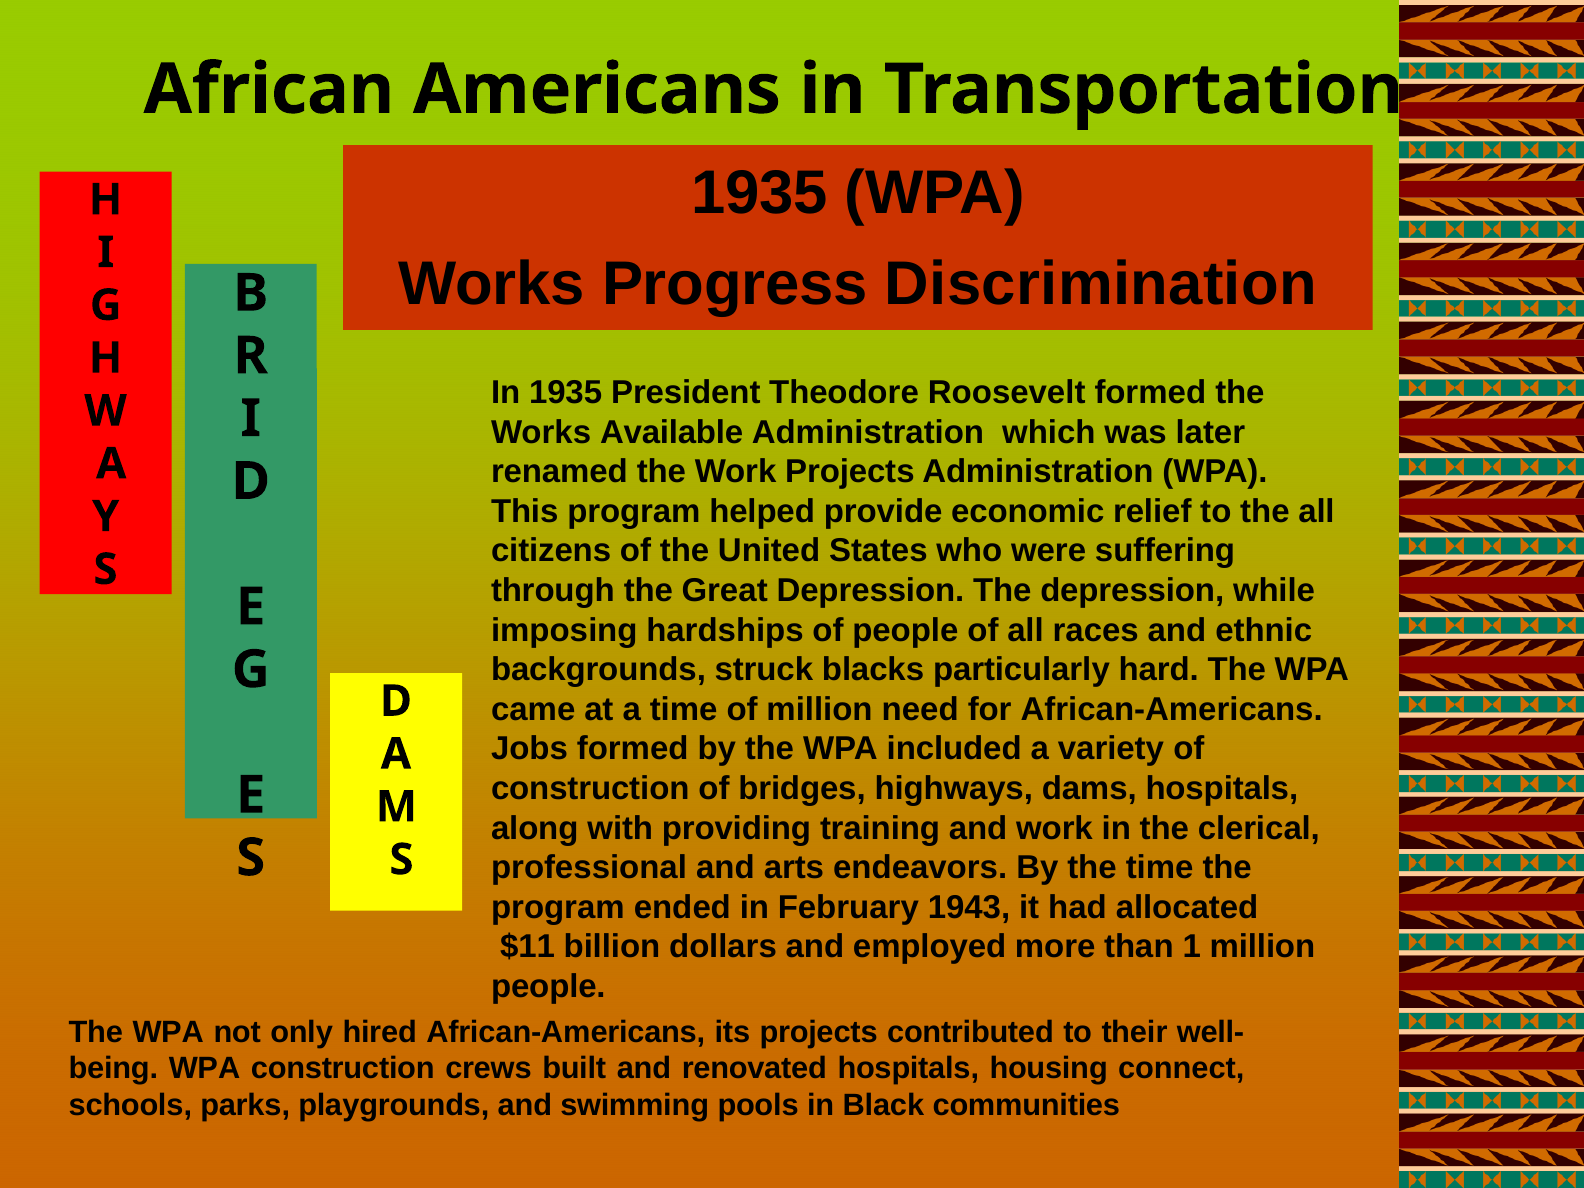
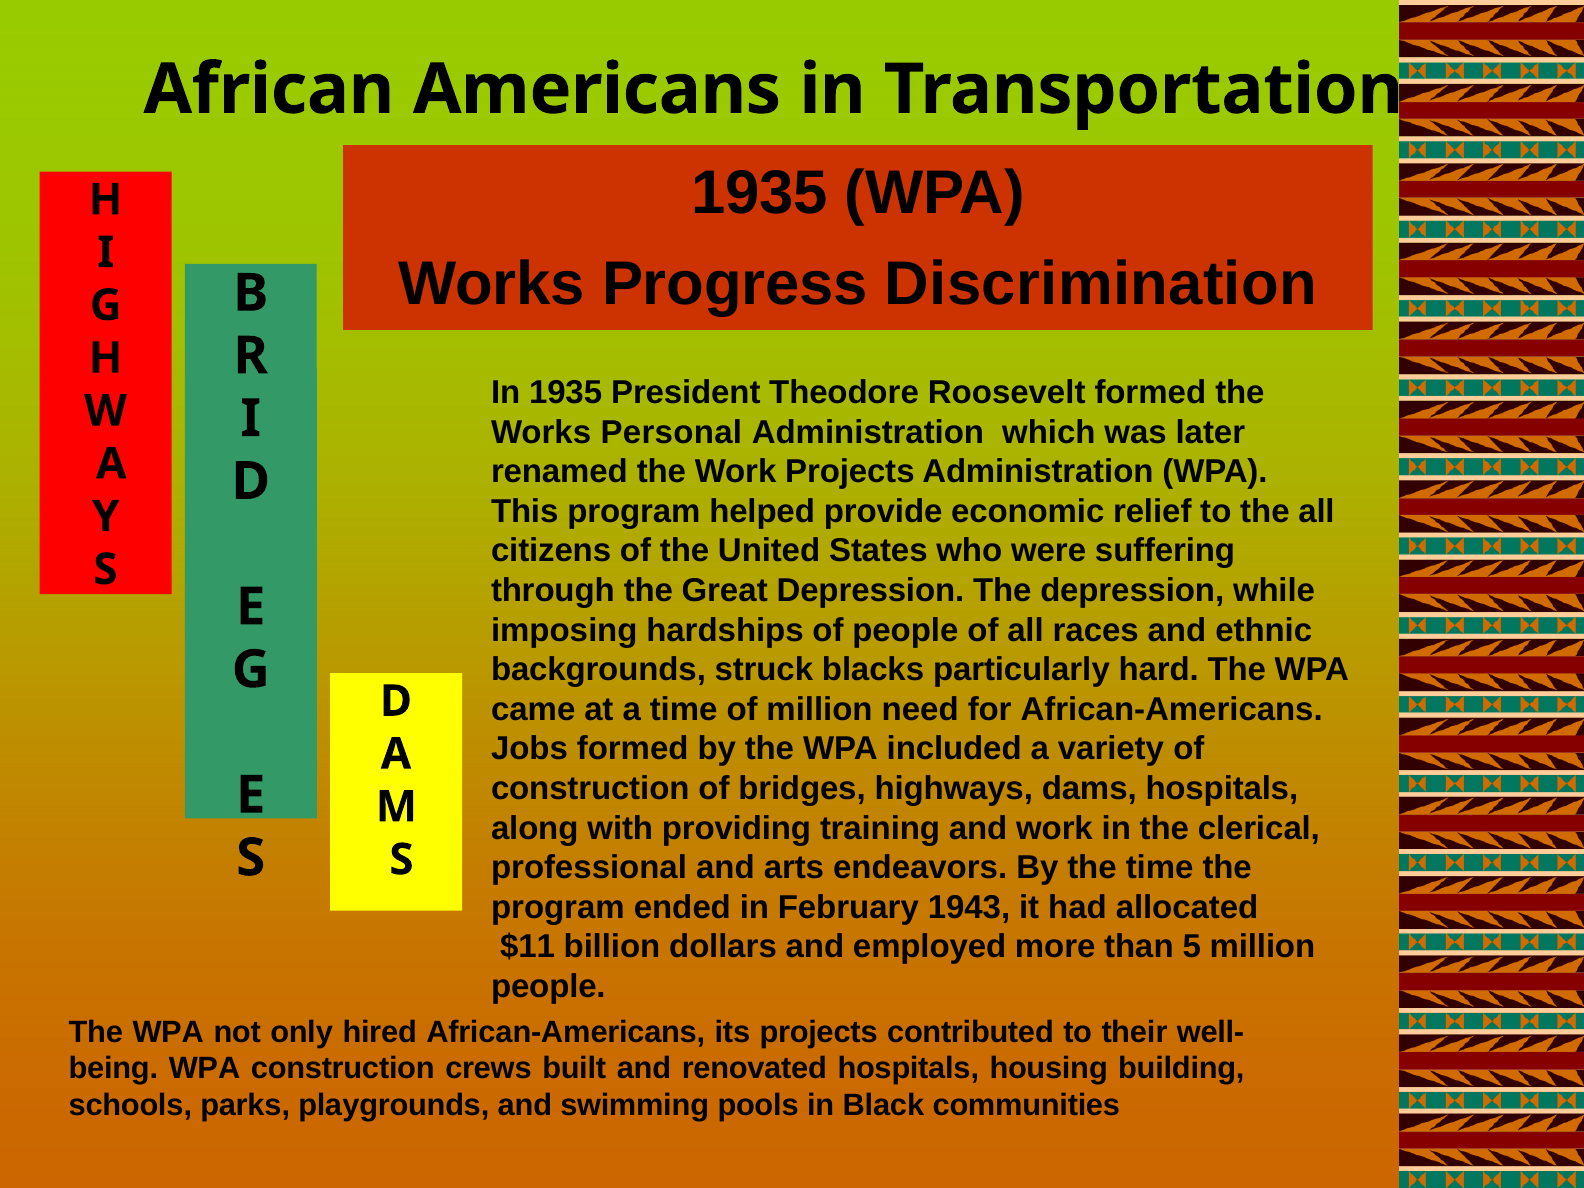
Available: Available -> Personal
1: 1 -> 5
connect: connect -> building
